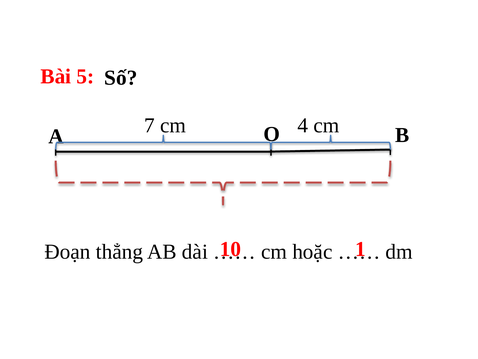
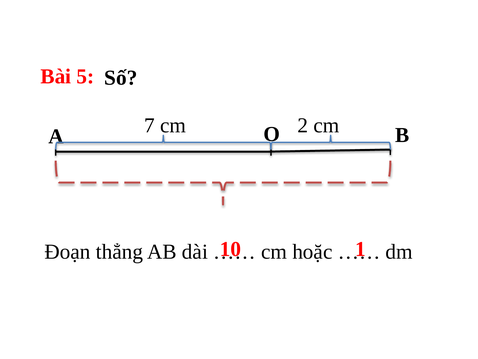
4: 4 -> 2
